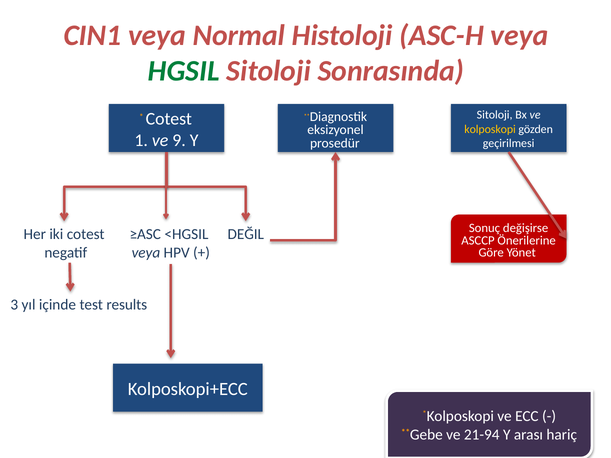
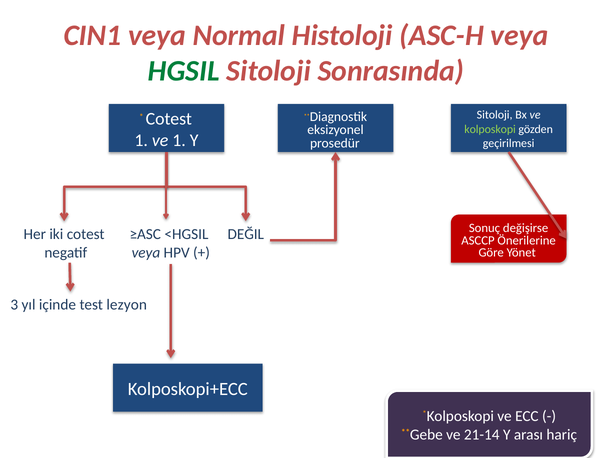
kolposkopi colour: yellow -> light green
9 at (179, 140): 9 -> 1
results: results -> lezyon
21-94: 21-94 -> 21-14
